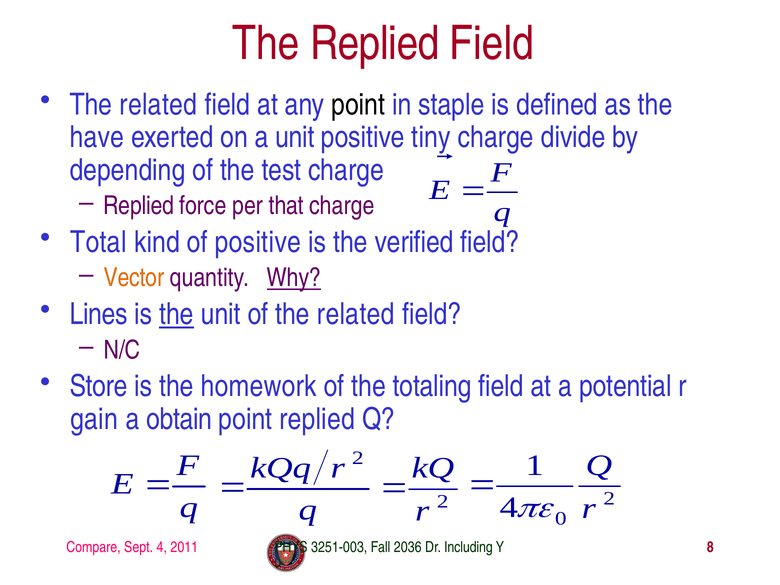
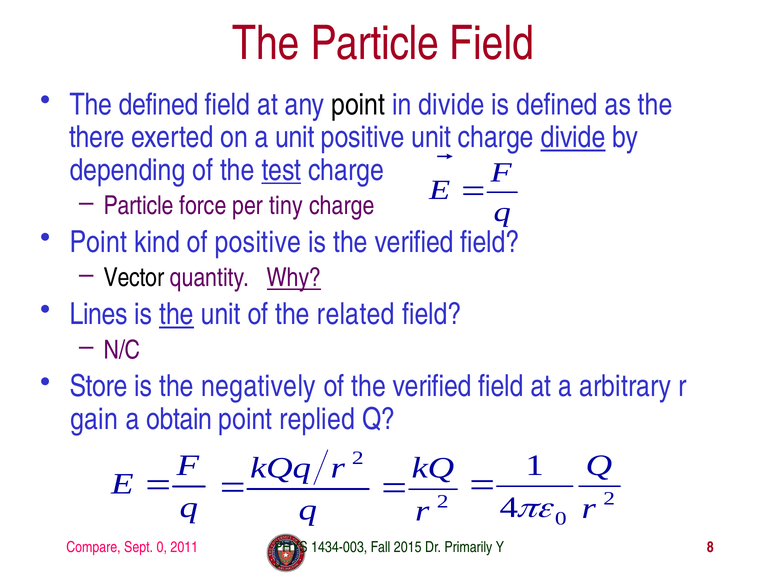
The Replied: Replied -> Particle
related at (158, 105): related -> defined
in staple: staple -> divide
have: have -> there
positive tiny: tiny -> unit
divide at (573, 137) underline: none -> present
test underline: none -> present
Replied at (139, 206): Replied -> Particle
that: that -> tiny
Total at (98, 242): Total -> Point
Vector colour: orange -> black
homework: homework -> negatively
of the totaling: totaling -> verified
potential: potential -> arbitrary
Sept 4: 4 -> 0
3251-003: 3251-003 -> 1434-003
2036: 2036 -> 2015
Including: Including -> Primarily
